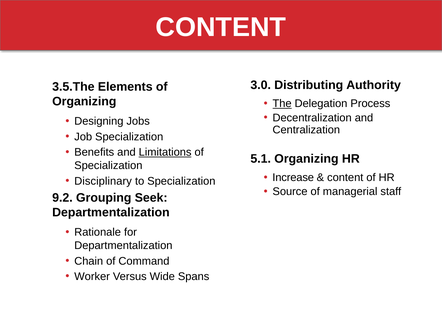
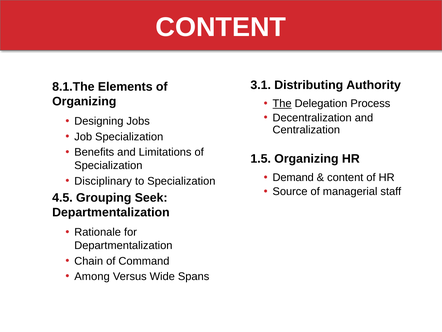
3.0: 3.0 -> 3.1
3.5.The: 3.5.The -> 8.1.The
Limitations underline: present -> none
5.1: 5.1 -> 1.5
Increase: Increase -> Demand
9.2: 9.2 -> 4.5
Worker: Worker -> Among
